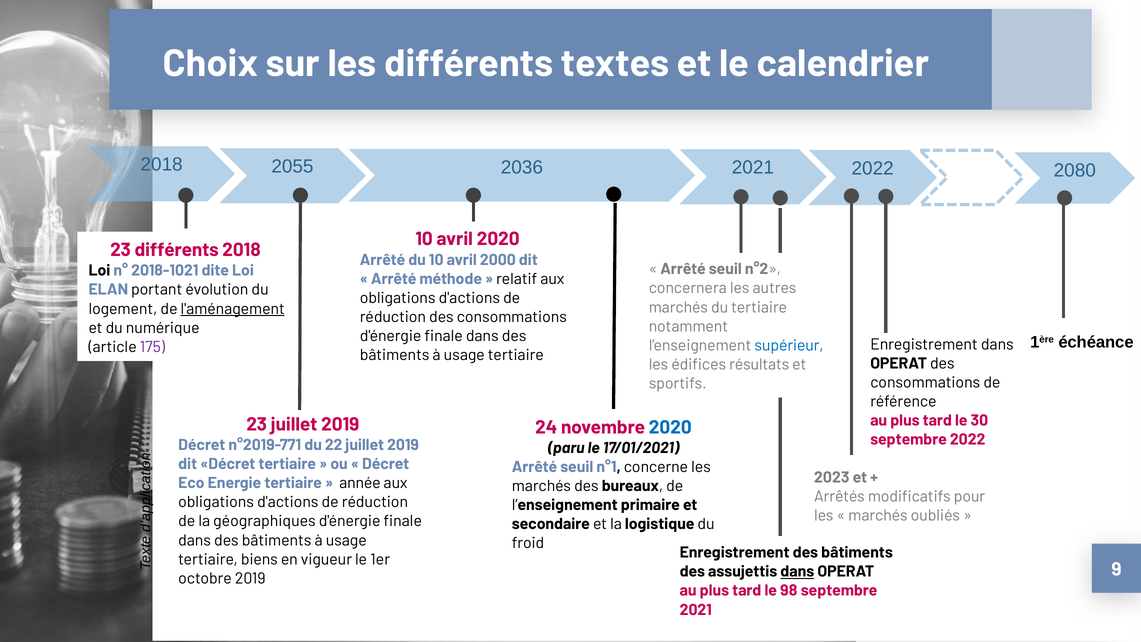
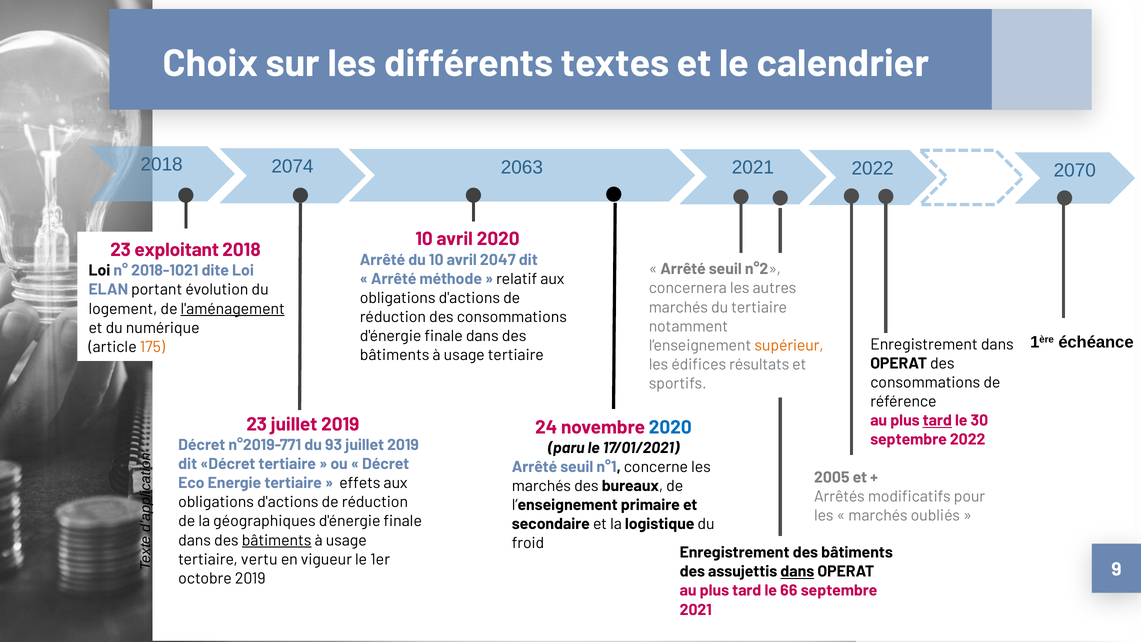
2036: 2036 -> 2063
2055: 2055 -> 2074
2080: 2080 -> 2070
23 différents: différents -> exploitant
2000: 2000 -> 2047
supérieur colour: blue -> orange
175 colour: purple -> orange
tard at (937, 421) underline: none -> present
22: 22 -> 93
2023: 2023 -> 2005
année: année -> effets
bâtiments at (277, 540) underline: none -> present
biens: biens -> vertu
98: 98 -> 66
